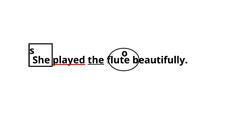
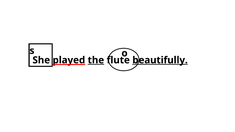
beautifully underline: none -> present
